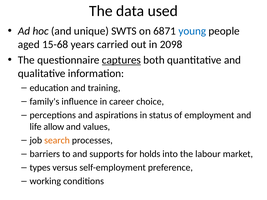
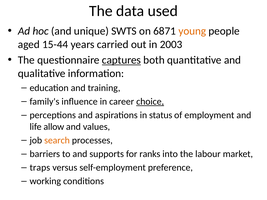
young colour: blue -> orange
15-68: 15-68 -> 15-44
2098: 2098 -> 2003
choice underline: none -> present
holds: holds -> ranks
types: types -> traps
